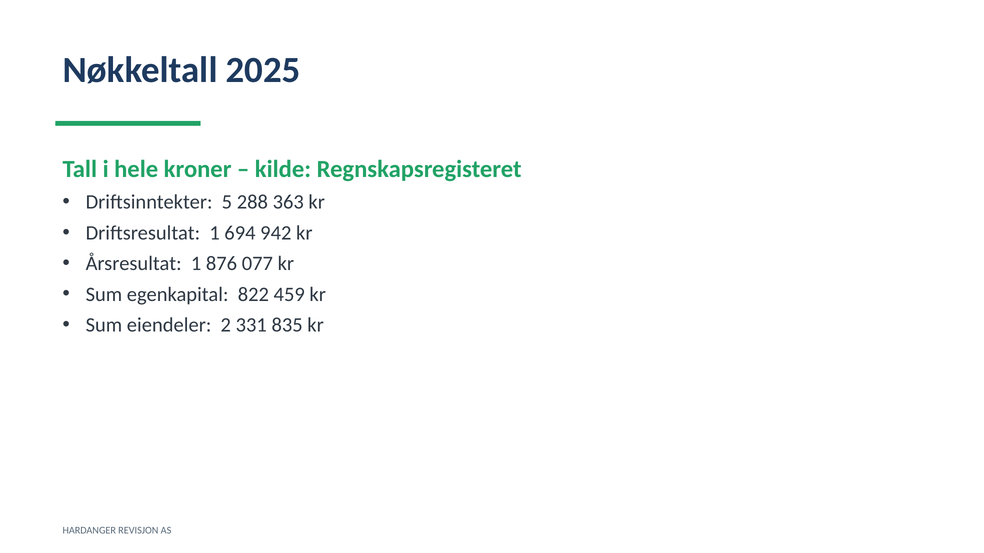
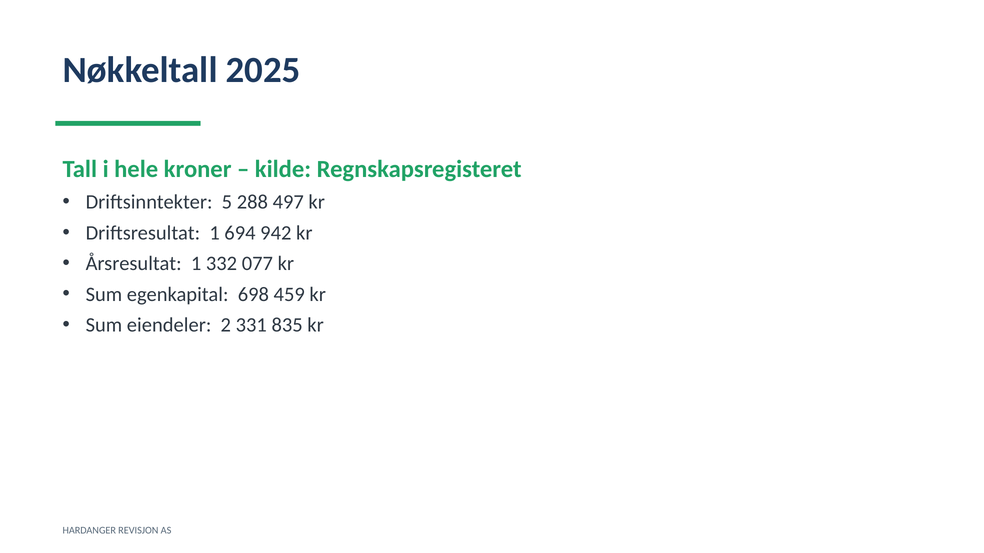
363: 363 -> 497
876: 876 -> 332
822: 822 -> 698
